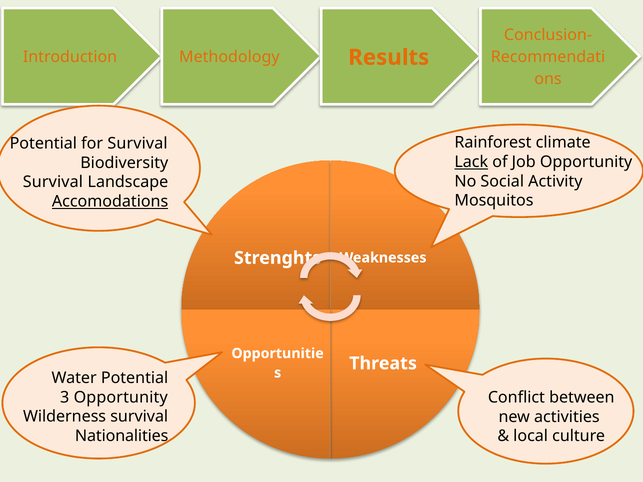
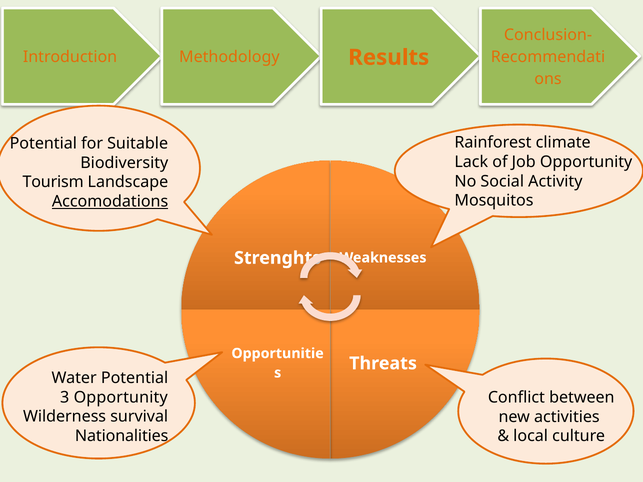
for Survival: Survival -> Suitable
Lack underline: present -> none
Survival at (53, 182): Survival -> Tourism
